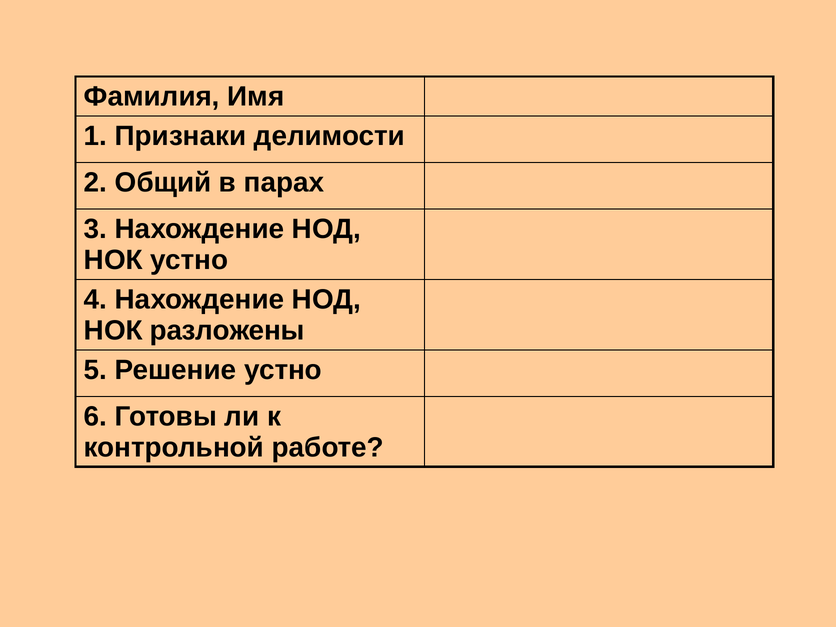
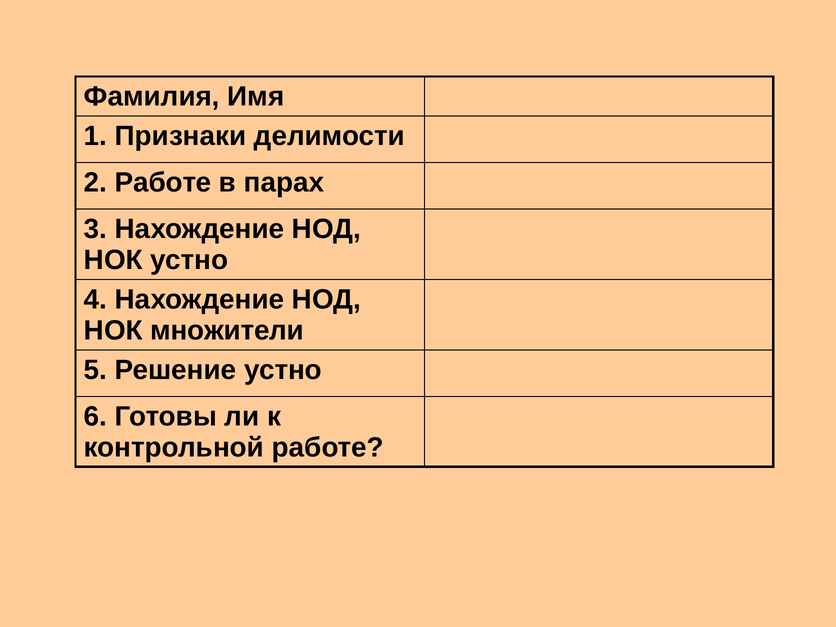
2 Общий: Общий -> Работе
разложены: разложены -> множители
